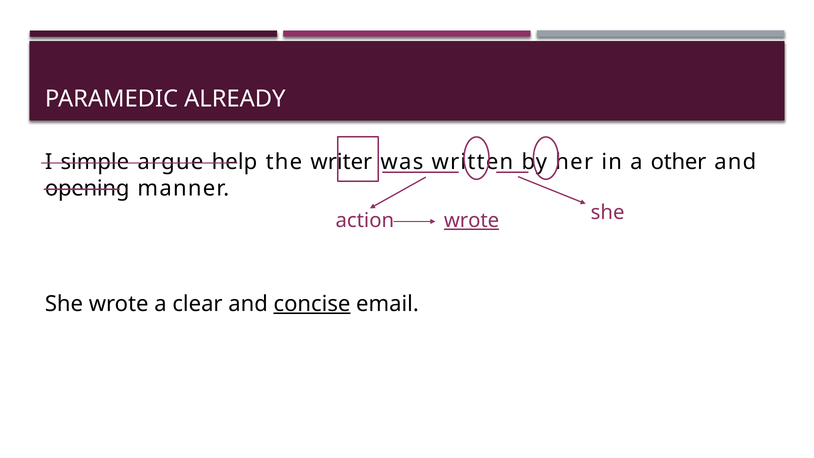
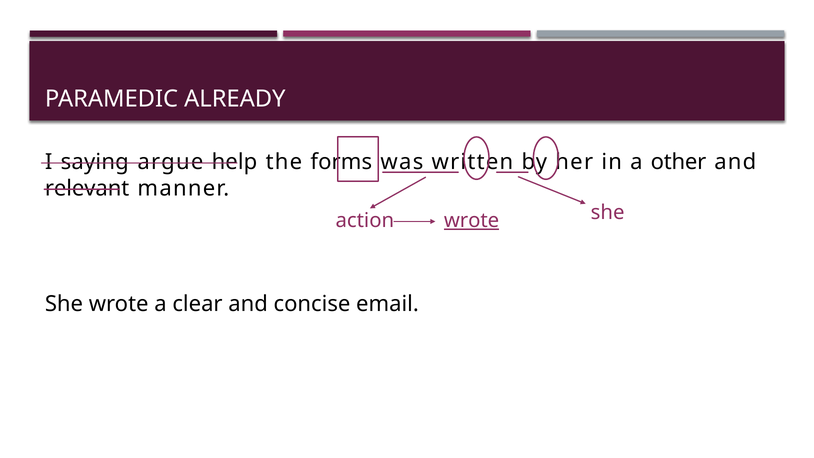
simple: simple -> saying
writer: writer -> forms
opening: opening -> relevant
concise underline: present -> none
